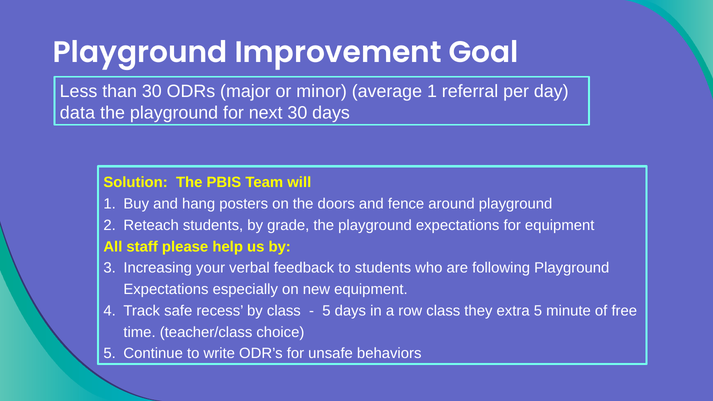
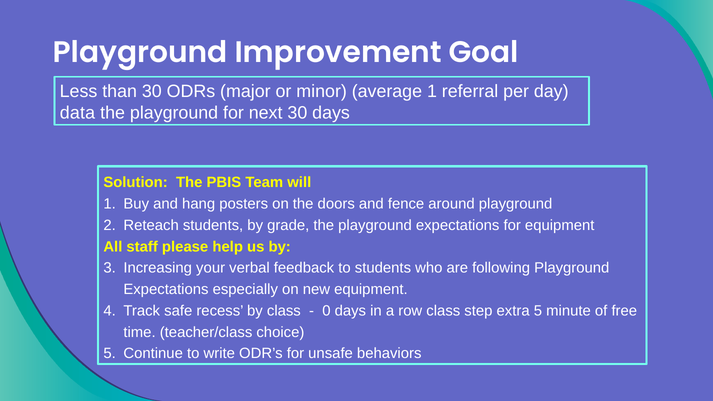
5 at (326, 311): 5 -> 0
they: they -> step
